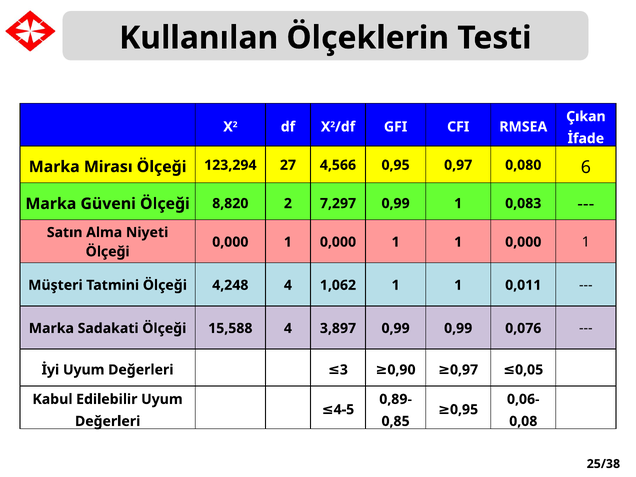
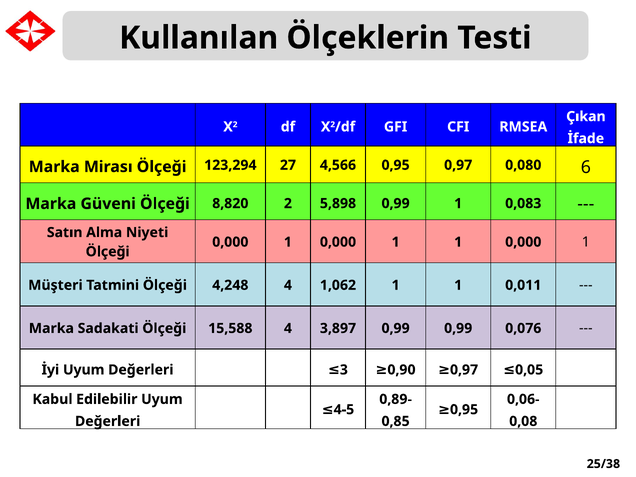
7,297: 7,297 -> 5,898
